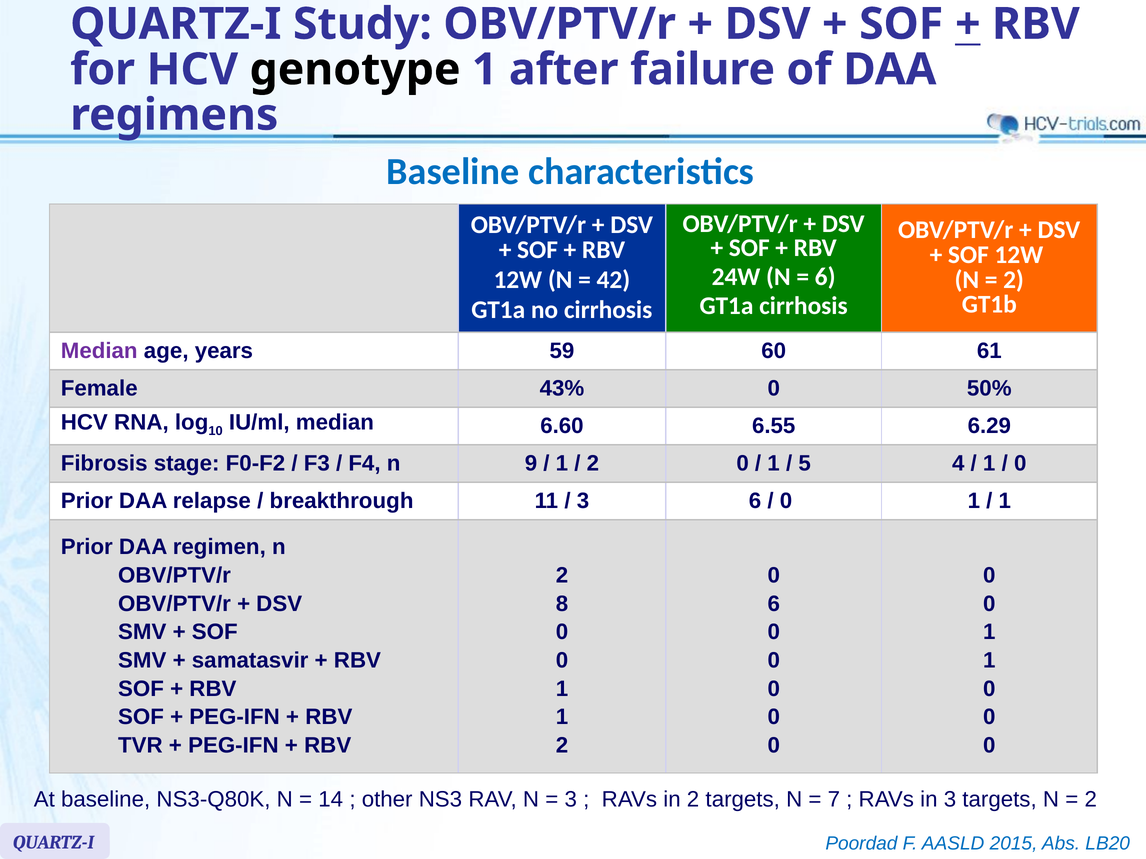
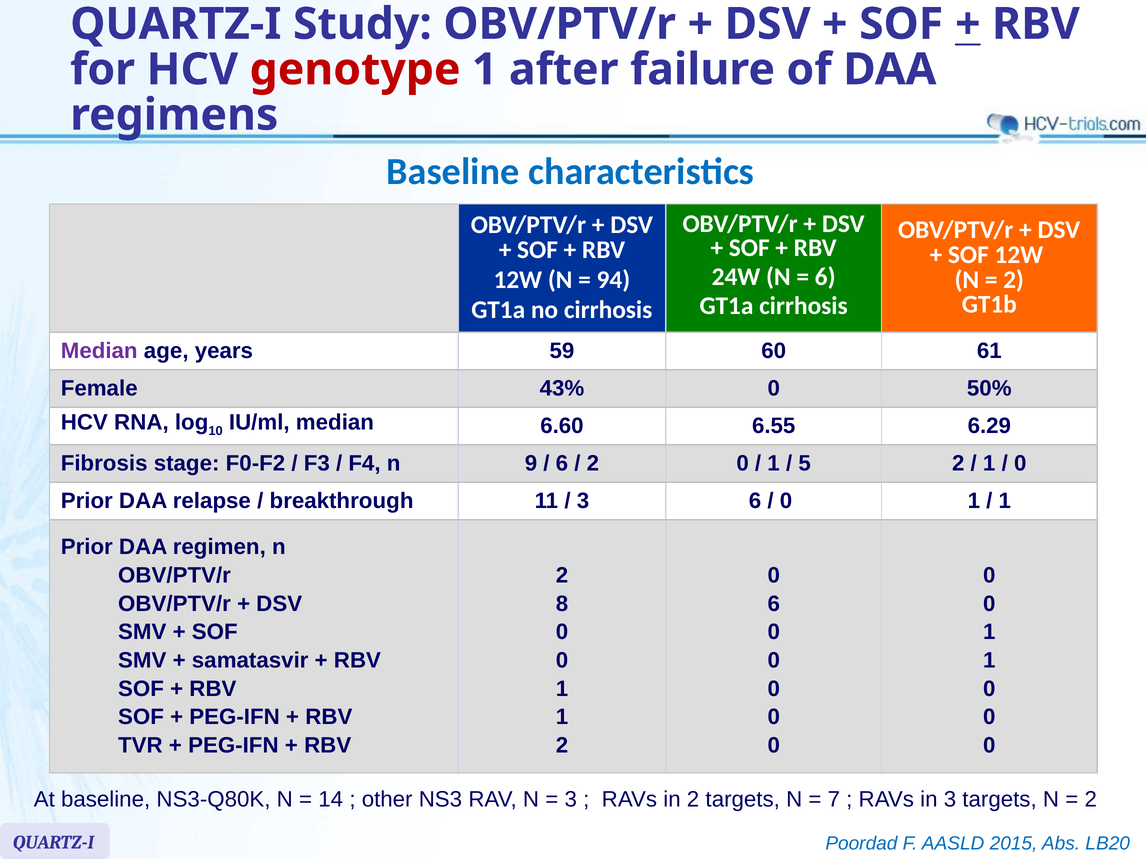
genotype colour: black -> red
42: 42 -> 94
1 at (562, 464): 1 -> 6
5 4: 4 -> 2
